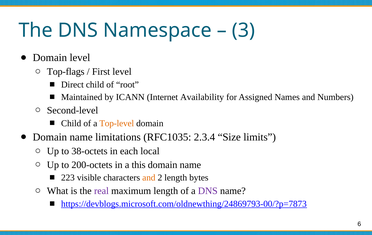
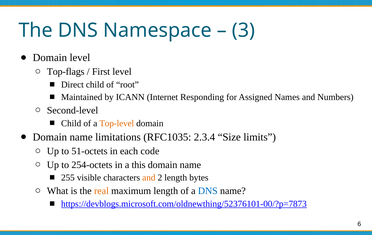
Availability: Availability -> Responding
38-octets: 38-octets -> 51-octets
local: local -> code
200-octets: 200-octets -> 254-octets
223: 223 -> 255
real colour: purple -> orange
DNS at (208, 190) colour: purple -> blue
https://devblogs.microsoft.com/oldnewthing/24869793-00/?p=7873: https://devblogs.microsoft.com/oldnewthing/24869793-00/?p=7873 -> https://devblogs.microsoft.com/oldnewthing/52376101-00/?p=7873
